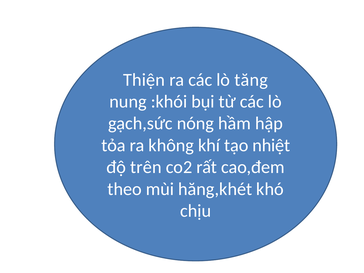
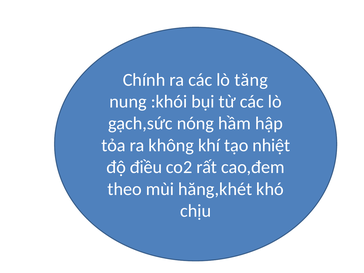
Thiện: Thiện -> Chính
trên: trên -> điều
